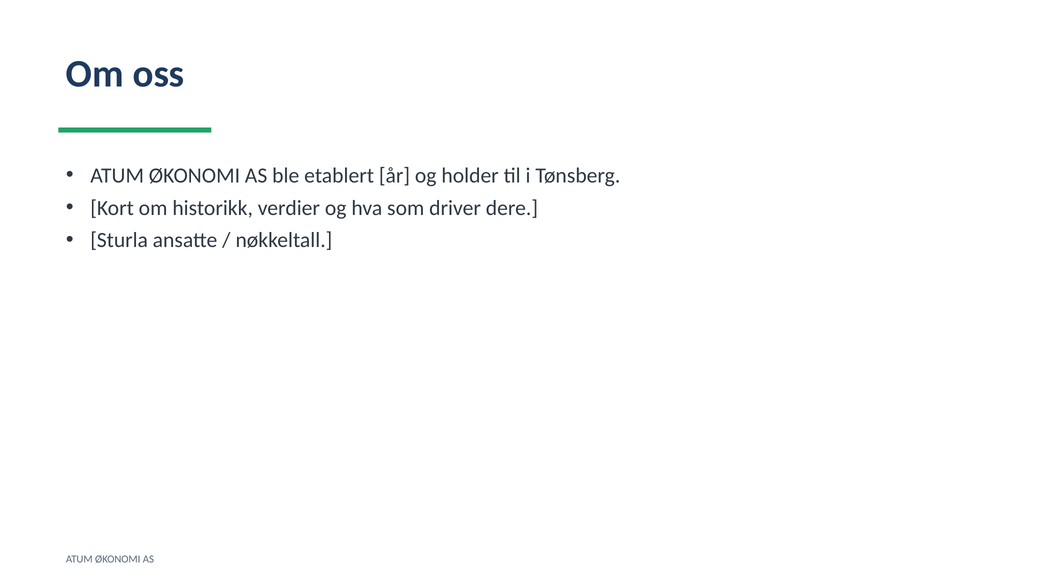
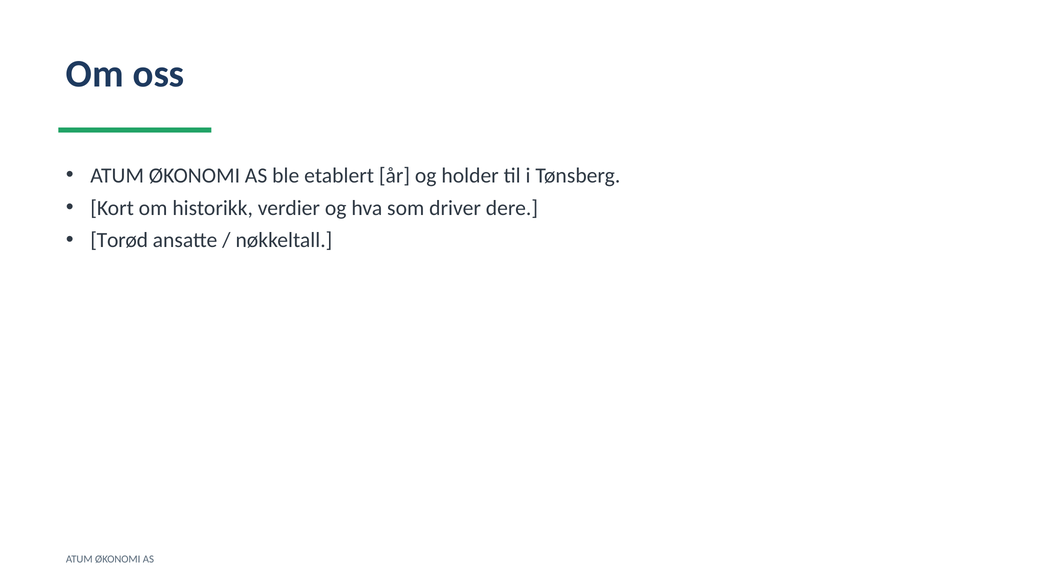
Sturla: Sturla -> Torød
